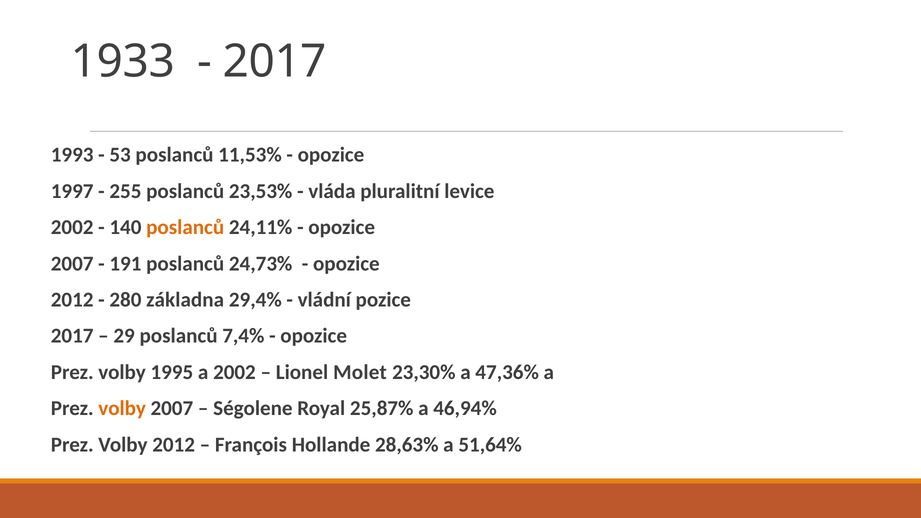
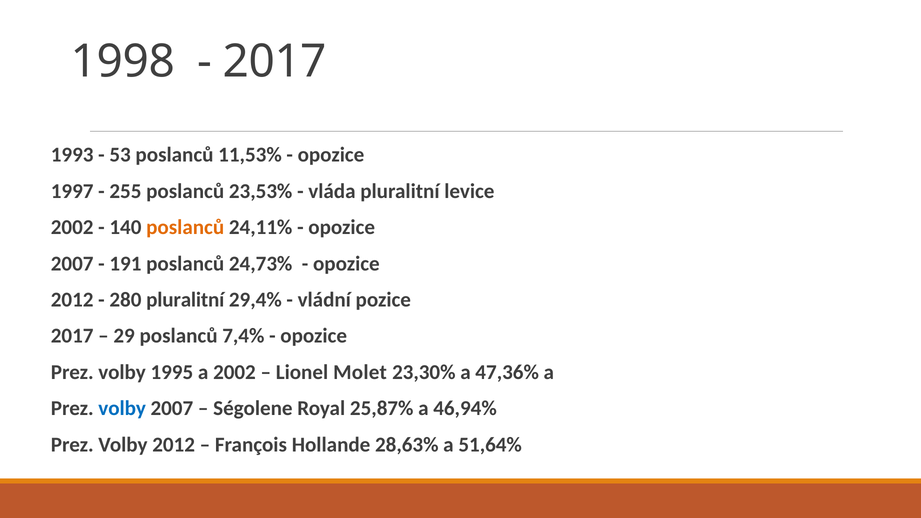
1933: 1933 -> 1998
280 základna: základna -> pluralitní
volby at (122, 409) colour: orange -> blue
